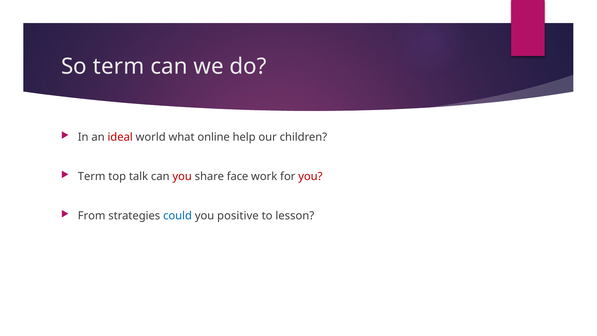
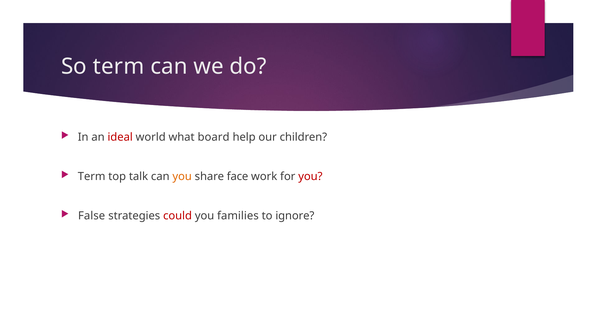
online: online -> board
you at (182, 177) colour: red -> orange
From: From -> False
could colour: blue -> red
positive: positive -> families
lesson: lesson -> ignore
